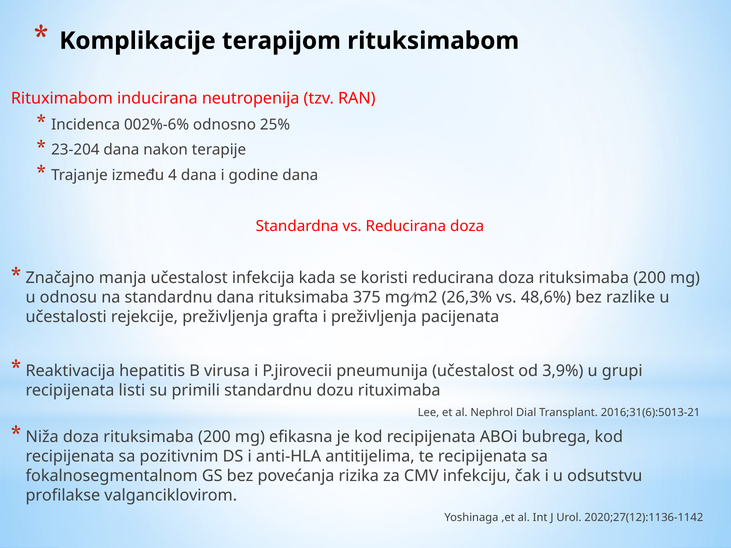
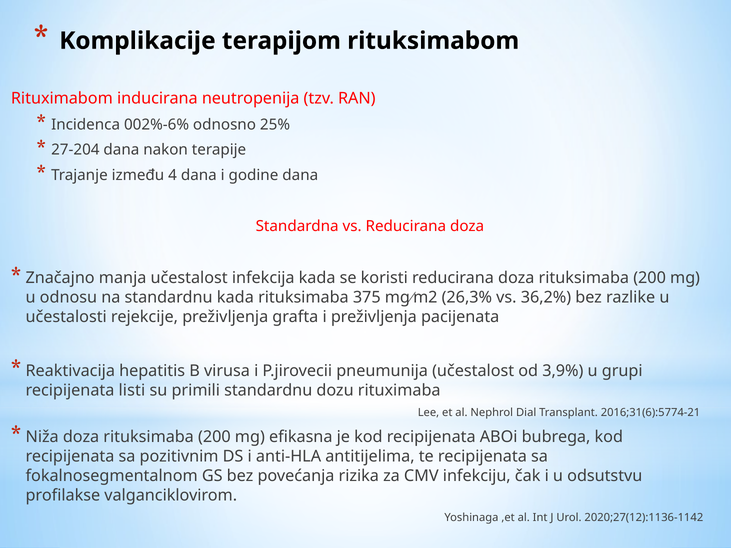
23-204: 23-204 -> 27-204
standardnu dana: dana -> kada
48,6%: 48,6% -> 36,2%
2016;31(6):5013-21: 2016;31(6):5013-21 -> 2016;31(6):5774-21
